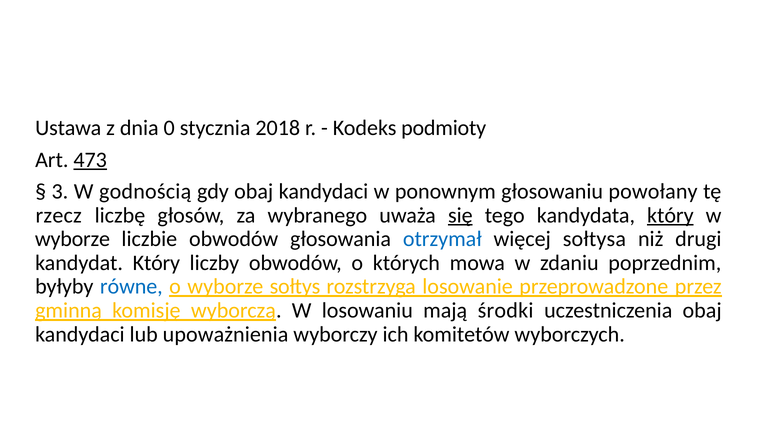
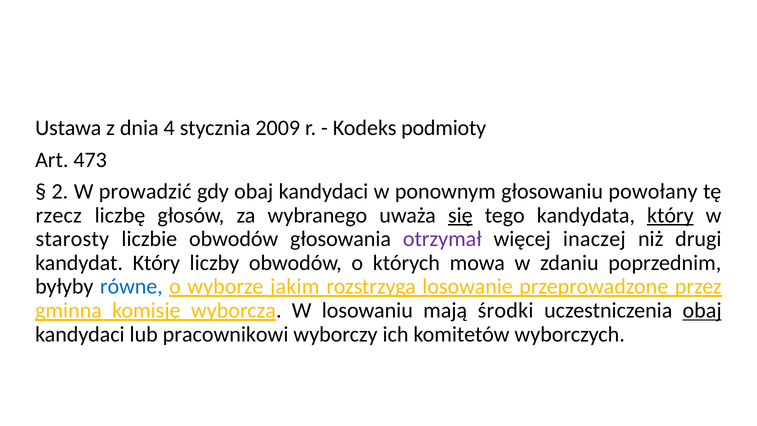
0: 0 -> 4
2018: 2018 -> 2009
473 underline: present -> none
3: 3 -> 2
godnością: godnością -> prowadzić
wyborze at (72, 239): wyborze -> starosty
otrzymał colour: blue -> purple
sołtysa: sołtysa -> inaczej
sołtys: sołtys -> jakim
obaj at (702, 310) underline: none -> present
upoważnienia: upoważnienia -> pracownikowi
